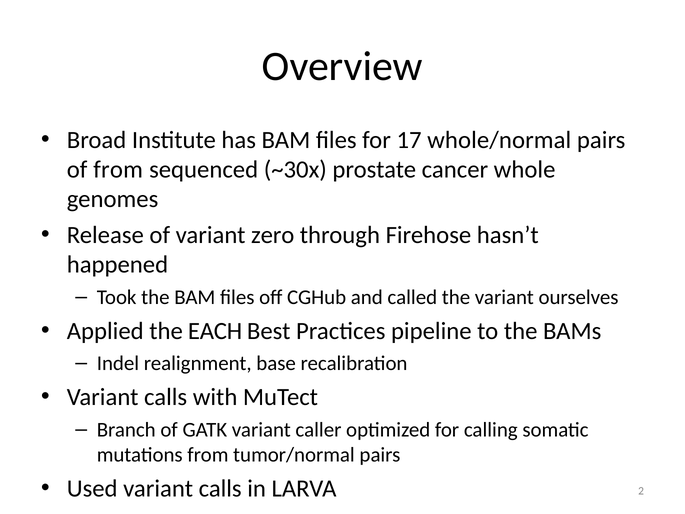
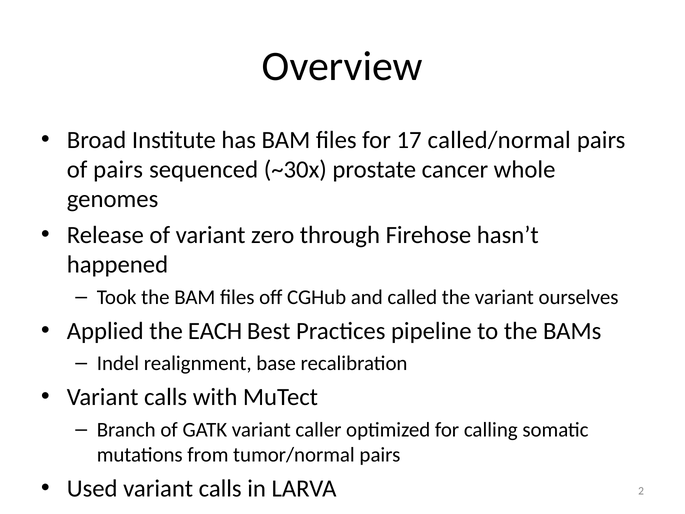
whole/normal: whole/normal -> called/normal
of from: from -> pairs
